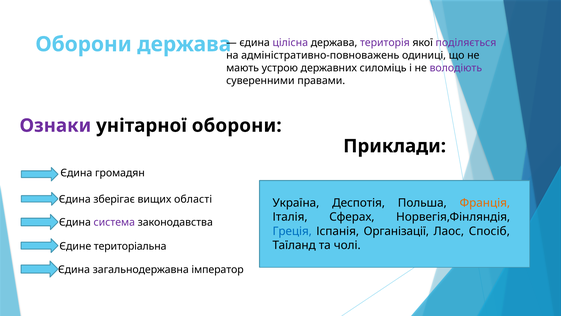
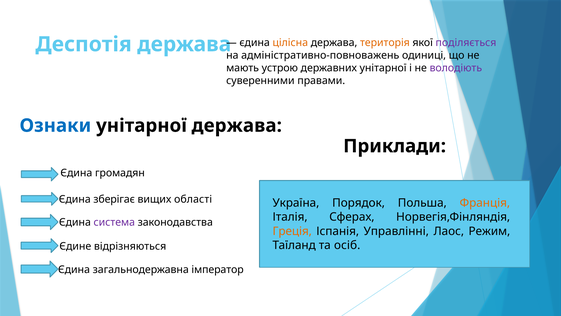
Оборони at (84, 44): Оборони -> Деспотія
цілісна colour: purple -> orange
територія colour: purple -> orange
державних силоміць: силоміць -> унітарної
Ознаки colour: purple -> blue
унітарної оборони: оборони -> держава
Деспотія: Деспотія -> Порядок
Греція colour: blue -> orange
Організації: Організації -> Управлінні
Спосіб: Спосіб -> Режим
чолі: чолі -> осіб
територіальна: територіальна -> відрізняються
